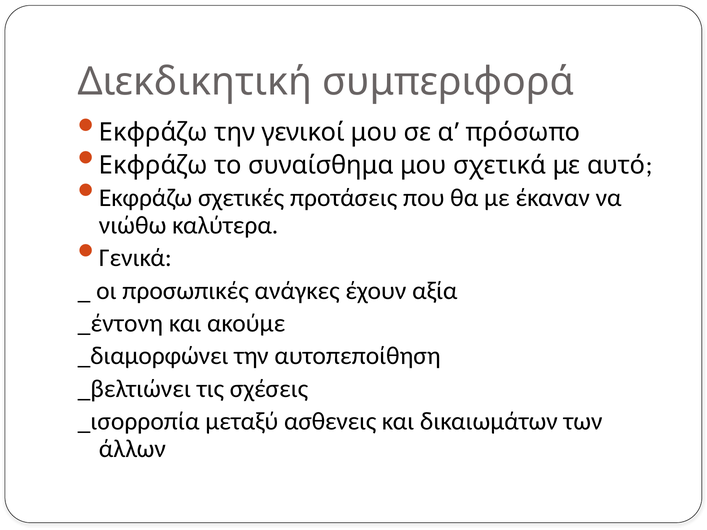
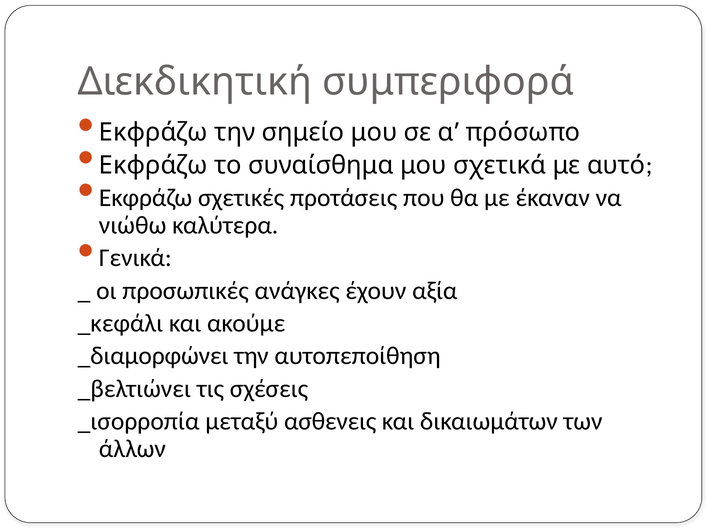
γενικοί: γενικοί -> σημείο
_έντονη: _έντονη -> _κεφάλι
